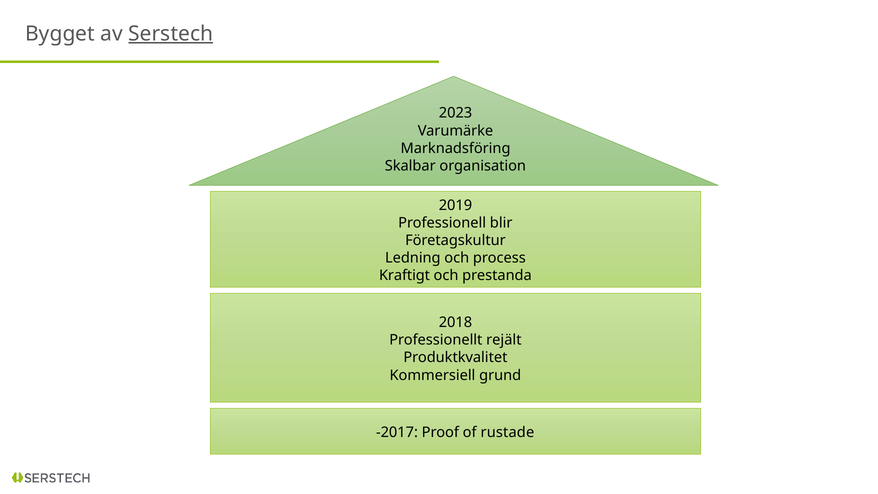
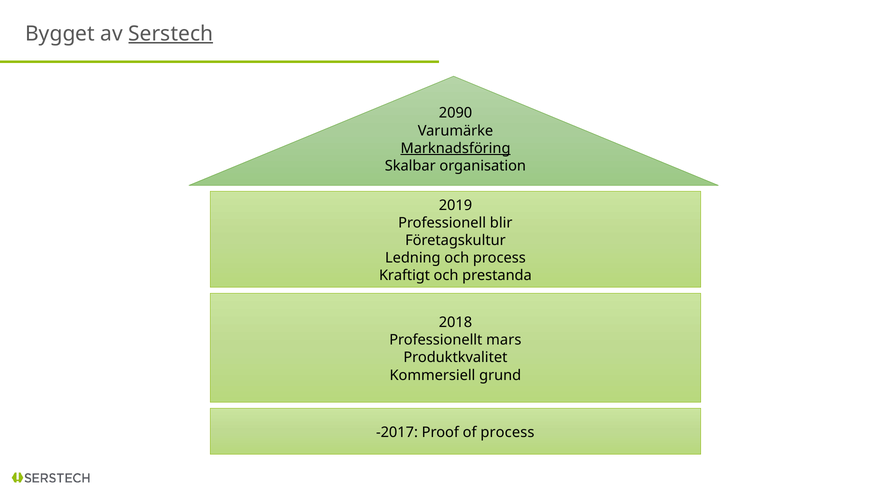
2023: 2023 -> 2090
Marknadsföring underline: none -> present
rejält: rejält -> mars
of rustade: rustade -> process
